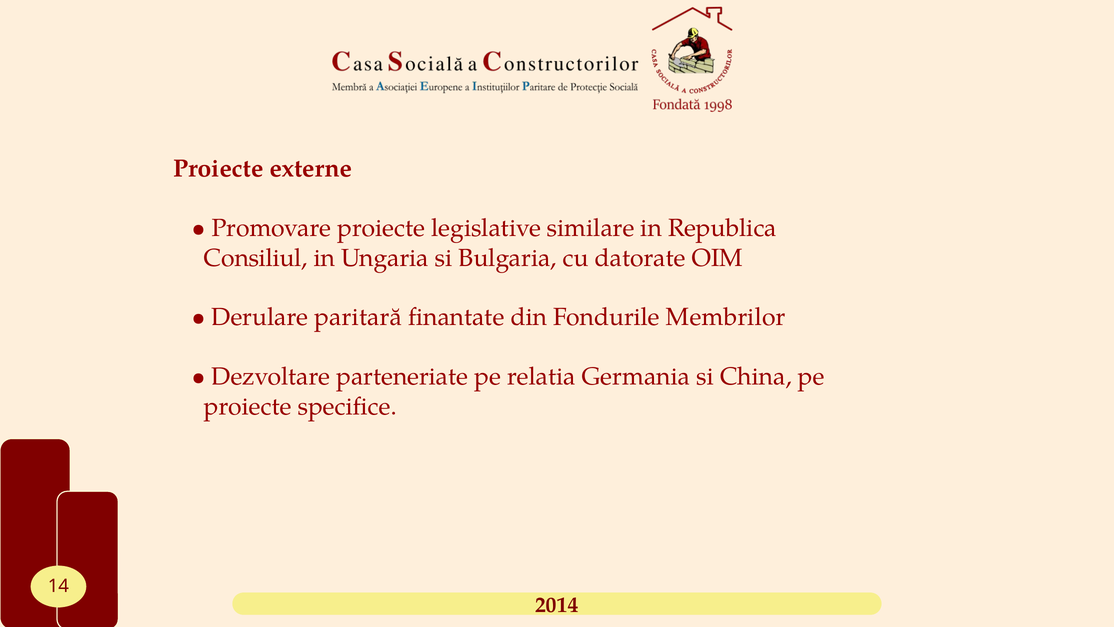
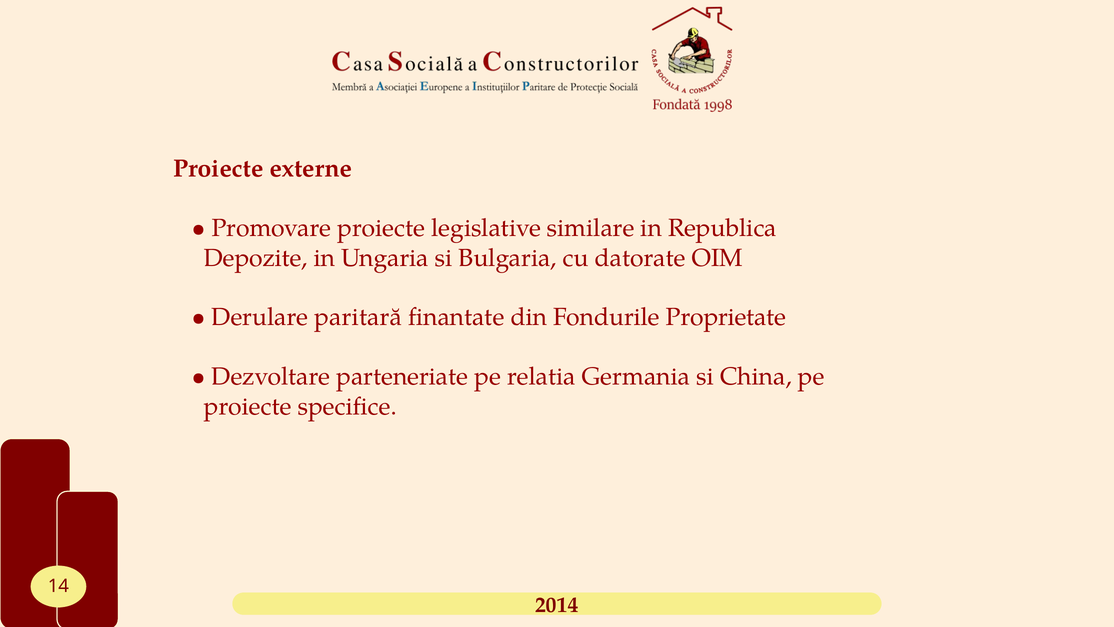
Consiliul: Consiliul -> Depozite
Membrilor: Membrilor -> Proprietate
